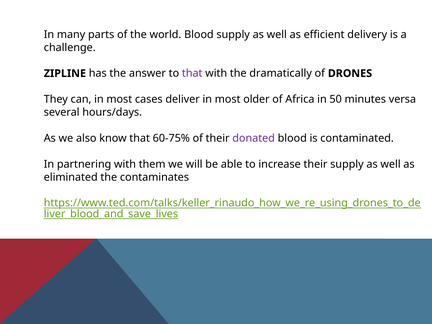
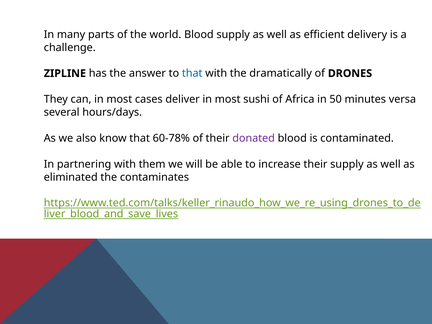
that at (192, 73) colour: purple -> blue
older: older -> sushi
60-75%: 60-75% -> 60-78%
